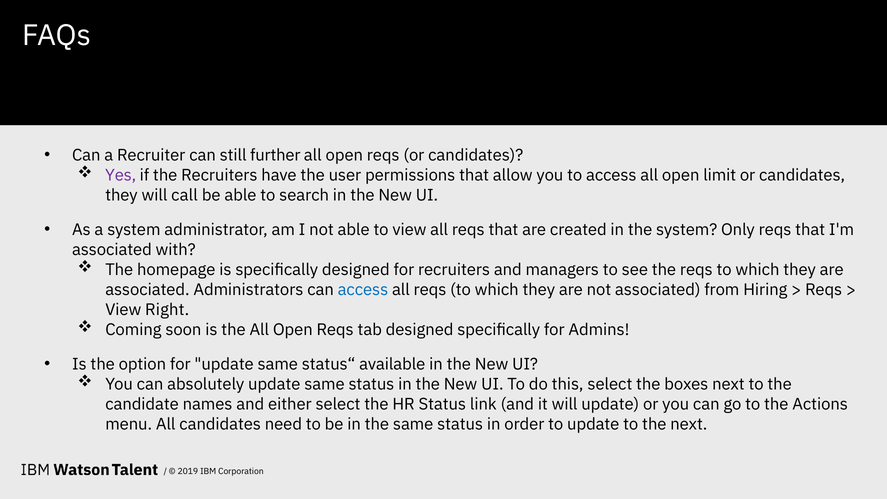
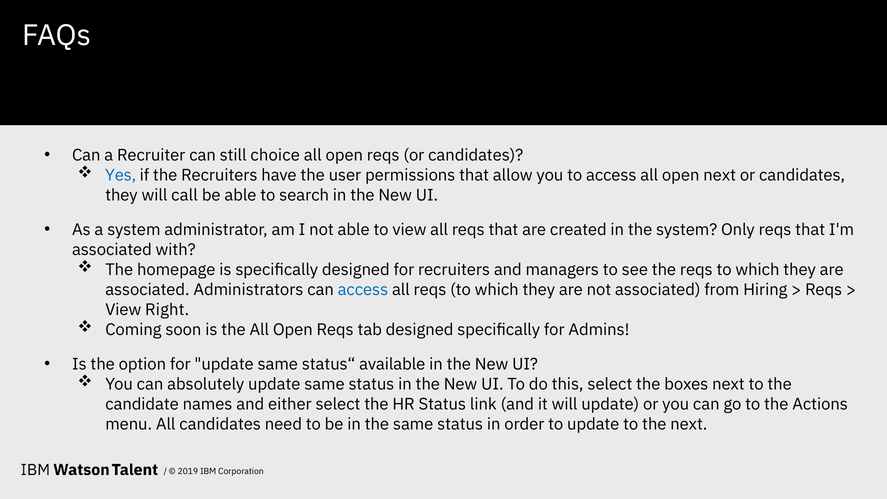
further: further -> choice
Yes colour: purple -> blue
open limit: limit -> next
